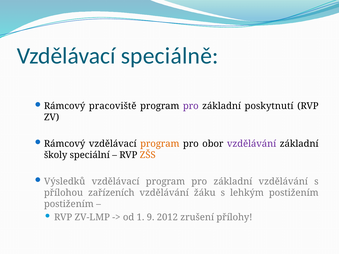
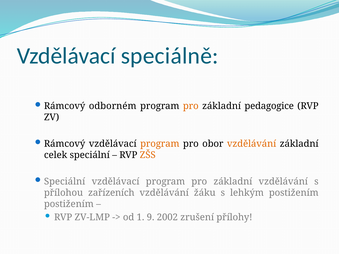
pracoviště: pracoviště -> odborném
pro at (191, 106) colour: purple -> orange
poskytnutí: poskytnutí -> pedagogice
vzdělávání at (252, 144) colour: purple -> orange
školy: školy -> celek
Výsledků at (65, 182): Výsledků -> Speciální
2012: 2012 -> 2002
